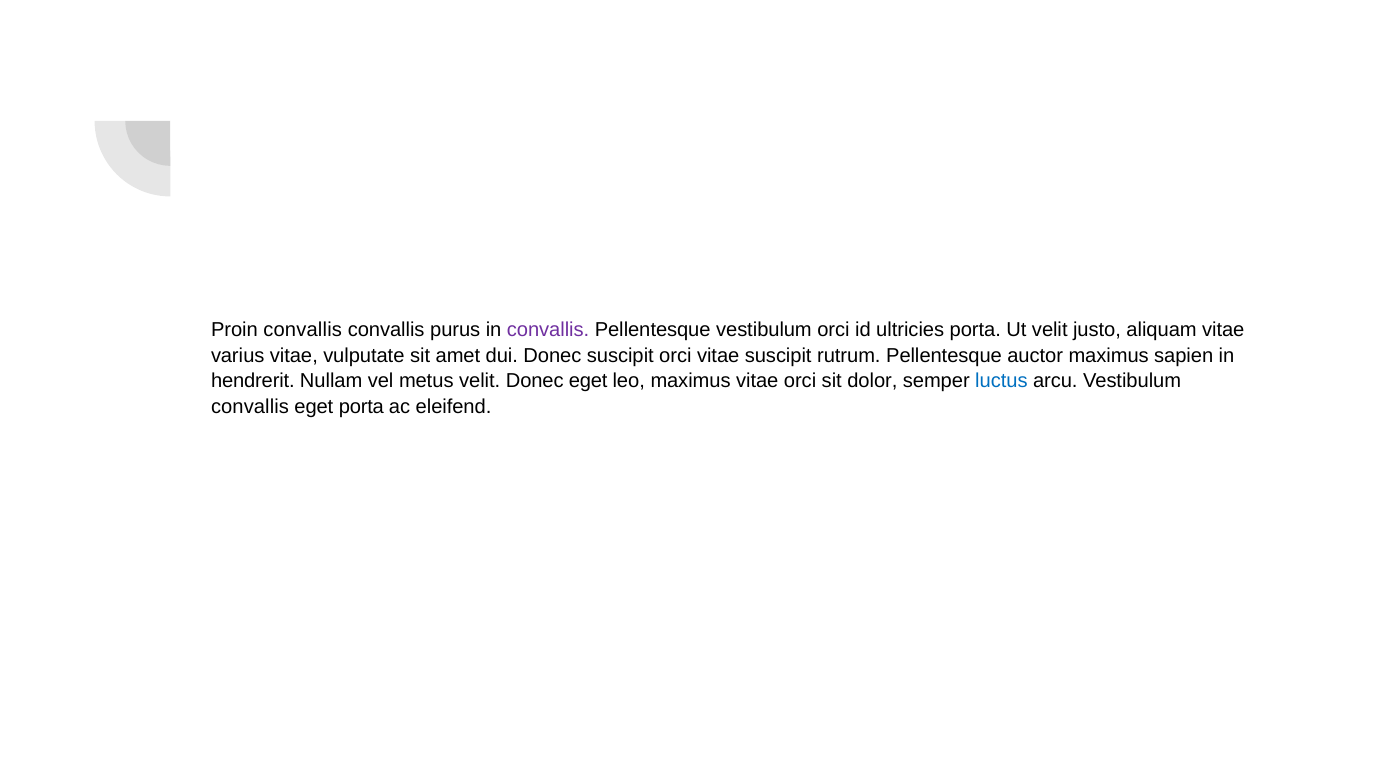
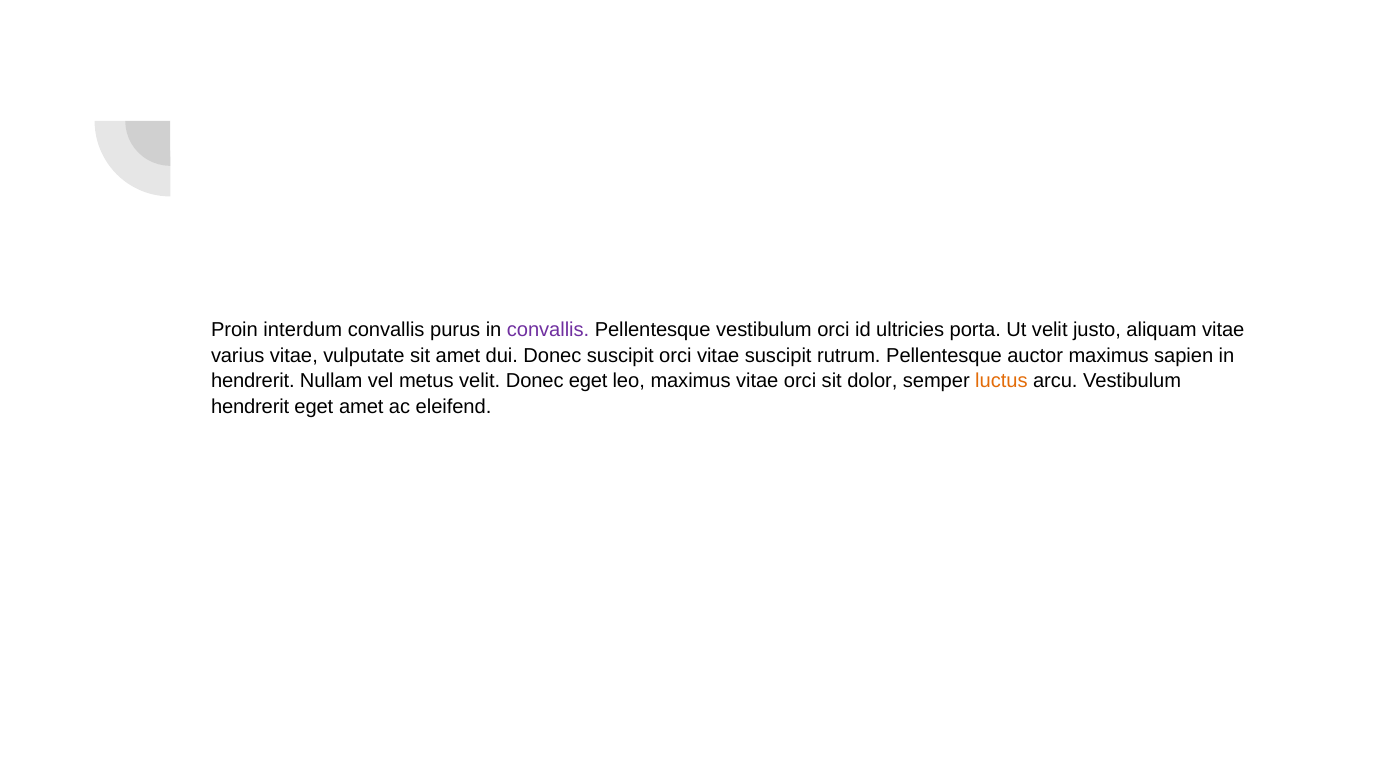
Proin convallis: convallis -> interdum
luctus colour: blue -> orange
convallis at (250, 407): convallis -> hendrerit
eget porta: porta -> amet
